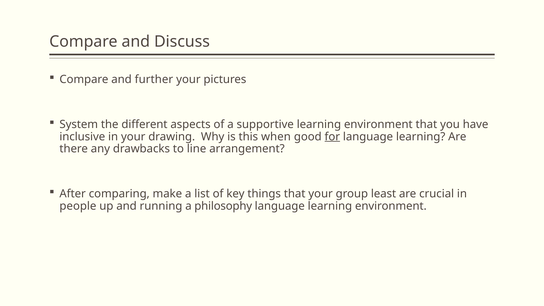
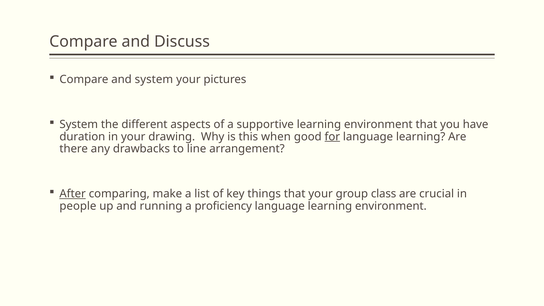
and further: further -> system
inclusive: inclusive -> duration
After underline: none -> present
least: least -> class
philosophy: philosophy -> proficiency
